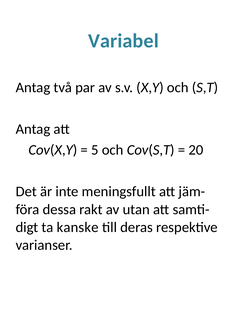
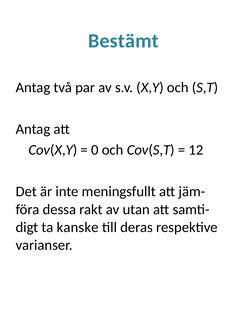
Variabel: Variabel -> Bestämt
5: 5 -> 0
20: 20 -> 12
